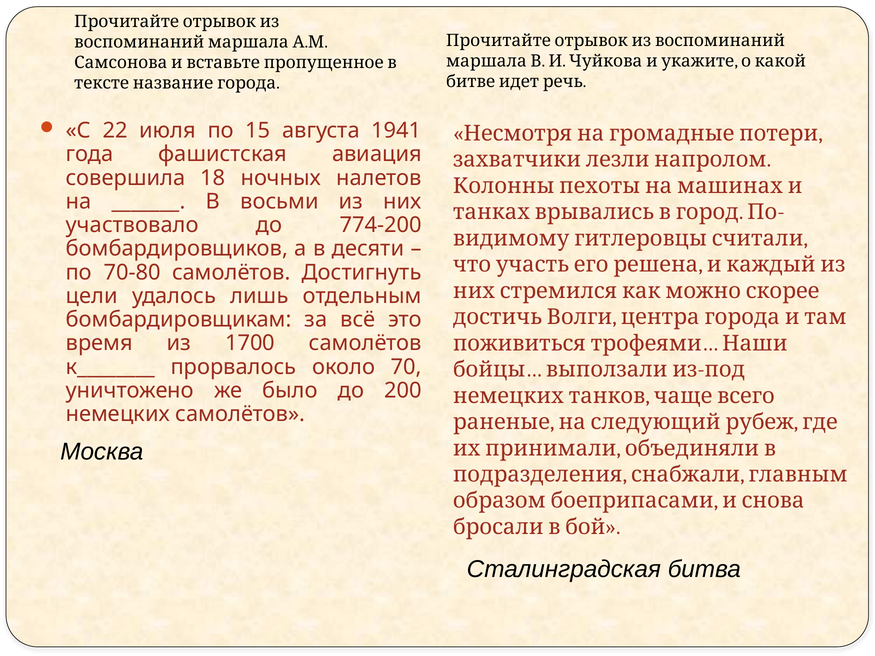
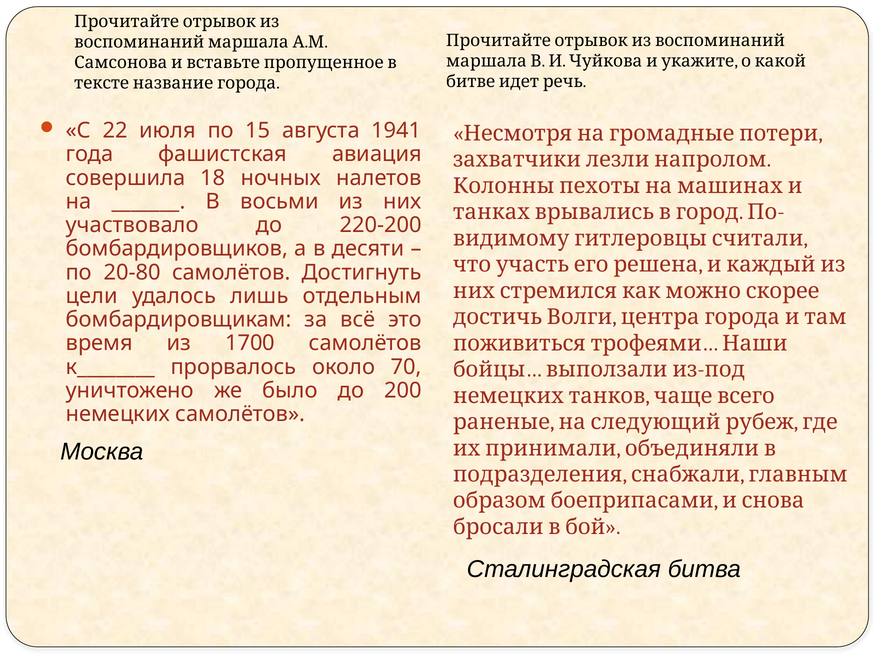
774-200: 774-200 -> 220-200
70-80: 70-80 -> 20-80
